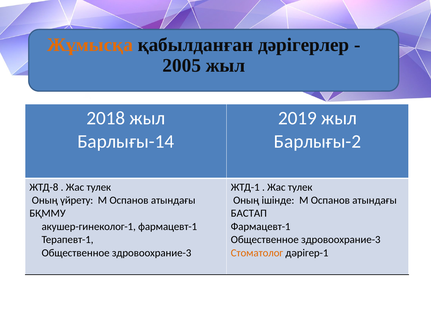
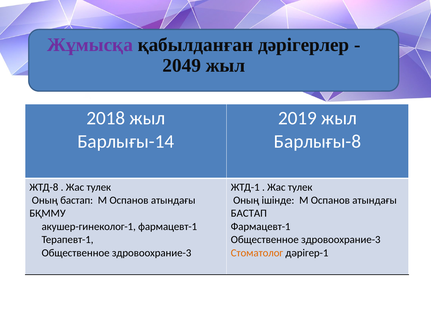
Жұмысқа colour: orange -> purple
2005: 2005 -> 2049
Барлығы-2: Барлығы-2 -> Барлығы-8
Оның үйрету: үйрету -> бастап
